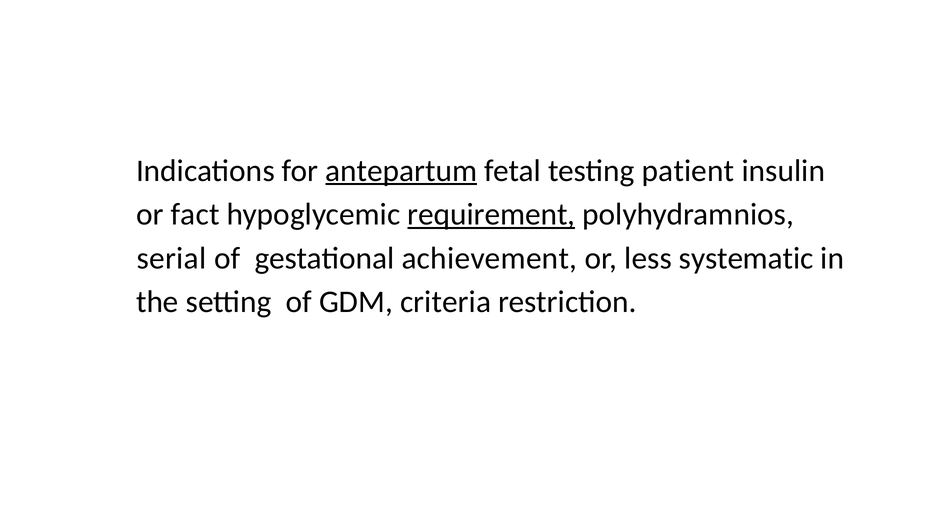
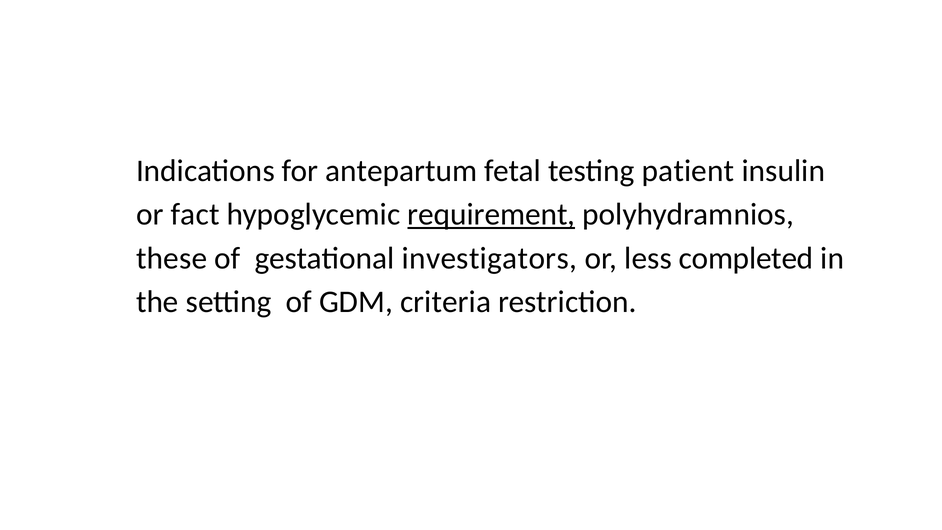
antepartum underline: present -> none
serial: serial -> these
achievement: achievement -> investigators
systematic: systematic -> completed
